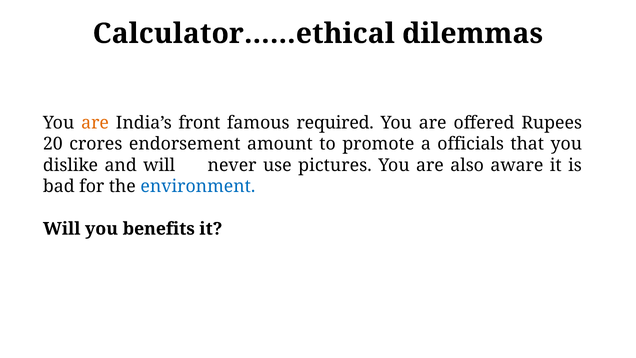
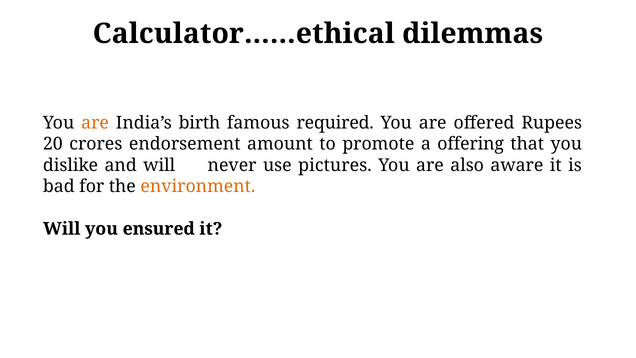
front: front -> birth
officials: officials -> offering
environment colour: blue -> orange
benefits: benefits -> ensured
